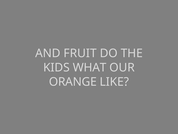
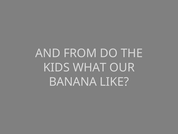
FRUIT: FRUIT -> FROM
ORANGE: ORANGE -> BANANA
